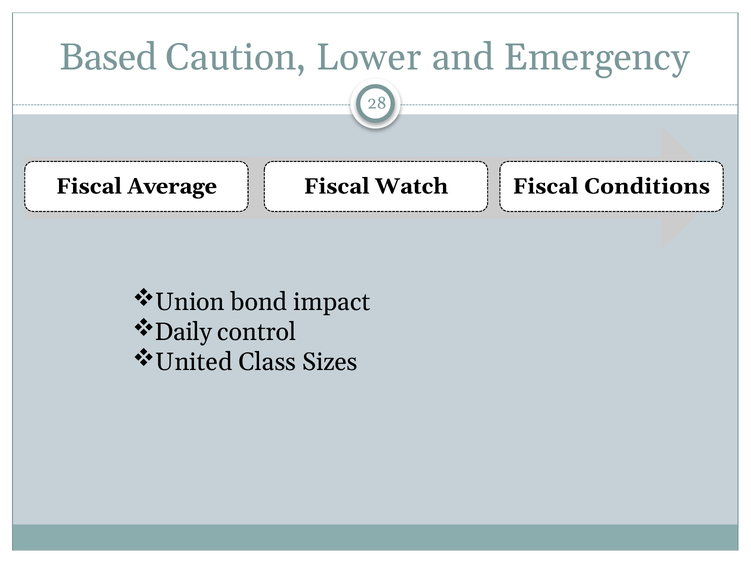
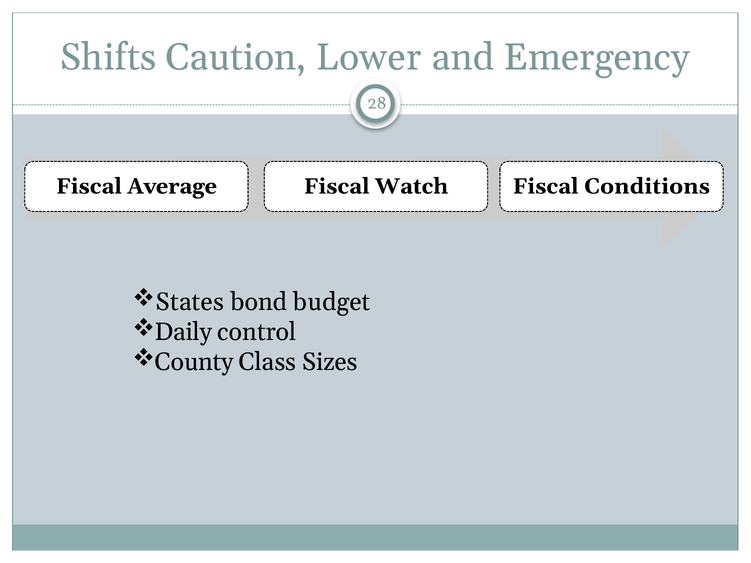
Based: Based -> Shifts
Union: Union -> States
impact: impact -> budget
United: United -> County
